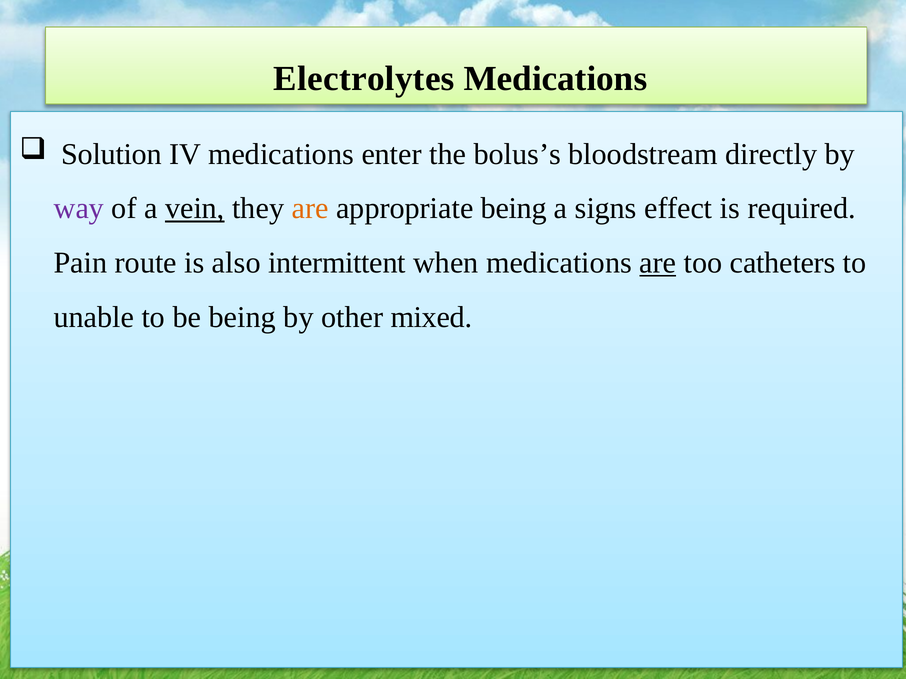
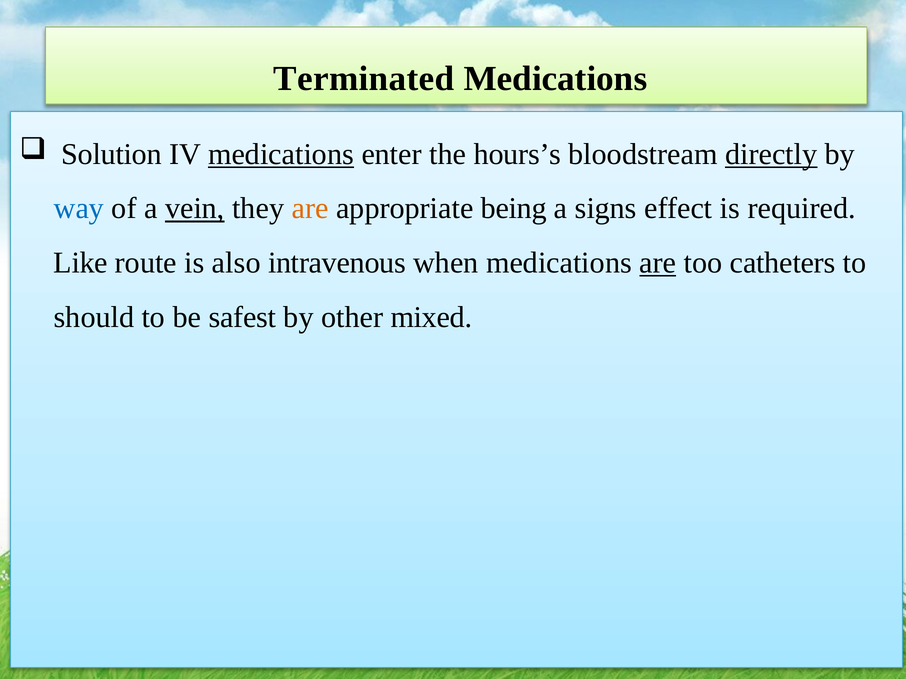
Electrolytes: Electrolytes -> Terminated
medications at (281, 154) underline: none -> present
bolus’s: bolus’s -> hours’s
directly underline: none -> present
way colour: purple -> blue
Pain: Pain -> Like
intermittent: intermittent -> intravenous
unable: unable -> should
be being: being -> safest
